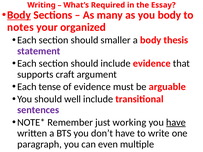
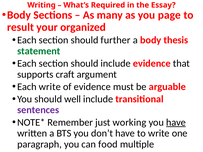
Body at (19, 15) underline: present -> none
you body: body -> page
notes: notes -> result
smaller: smaller -> further
statement colour: purple -> green
Each tense: tense -> write
even: even -> food
